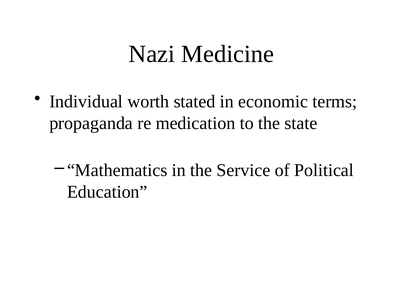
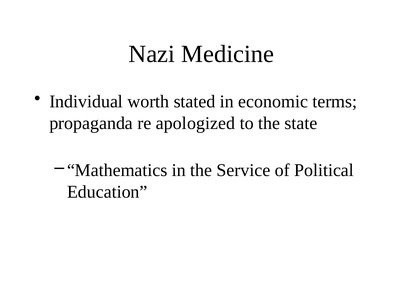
medication: medication -> apologized
